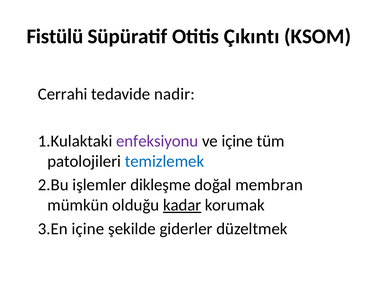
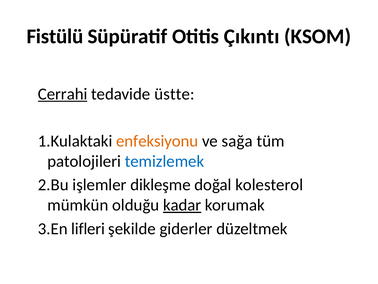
Cerrahi underline: none -> present
nadir: nadir -> üstte
enfeksiyonu colour: purple -> orange
ve içine: içine -> sağa
membran: membran -> kolesterol
içine at (88, 228): içine -> lifleri
